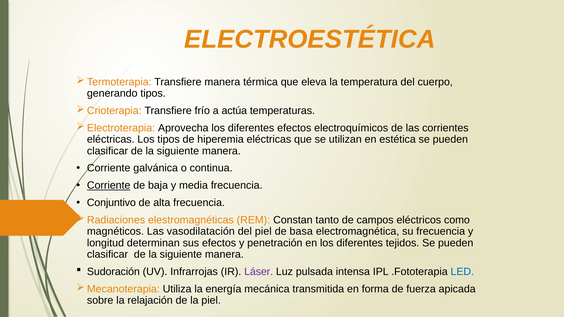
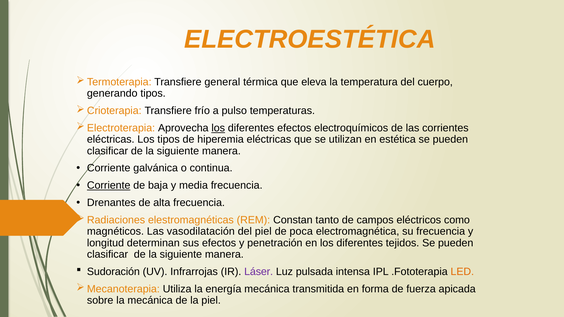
Transfiere manera: manera -> general
actúa: actúa -> pulso
los at (218, 128) underline: none -> present
Conjuntivo: Conjuntivo -> Drenantes
basa: basa -> poca
LED colour: blue -> orange
la relajación: relajación -> mecánica
